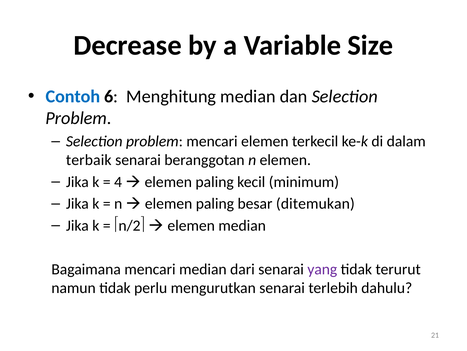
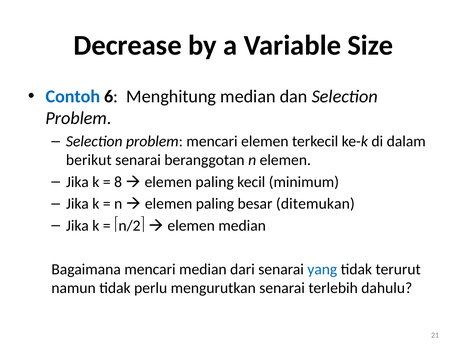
terbaik: terbaik -> berikut
4: 4 -> 8
yang colour: purple -> blue
